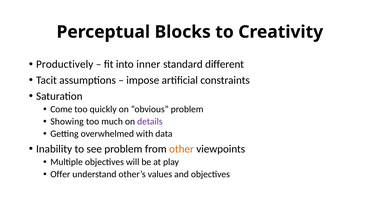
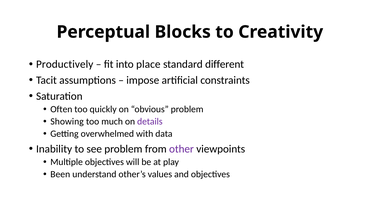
inner: inner -> place
Come: Come -> Often
other colour: orange -> purple
Offer: Offer -> Been
